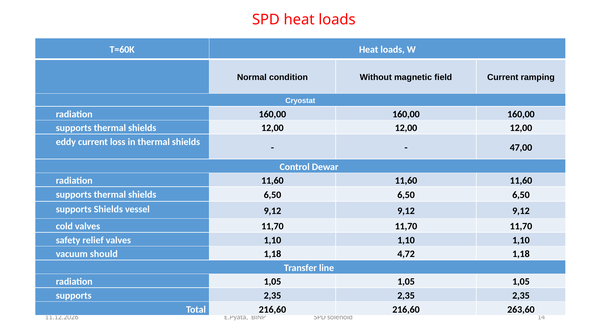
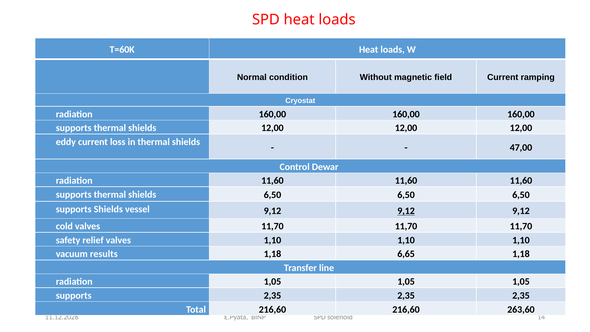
9,12 at (406, 211) underline: none -> present
should: should -> results
4,72: 4,72 -> 6,65
